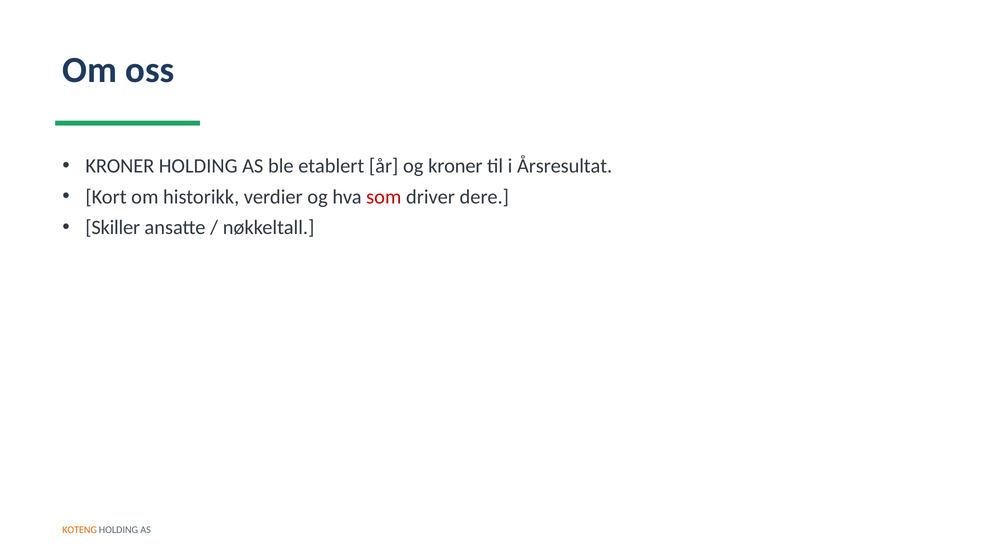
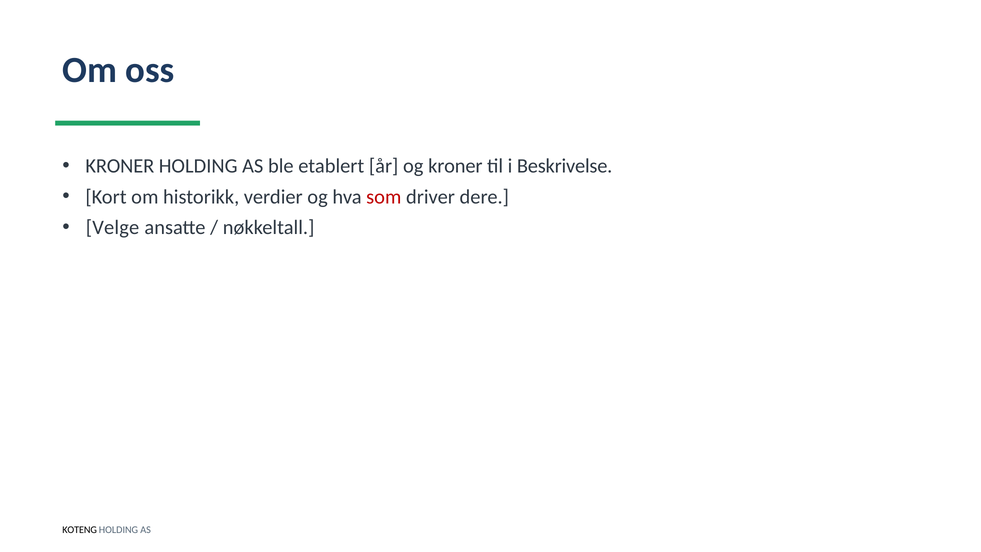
Årsresultat: Årsresultat -> Beskrivelse
Skiller: Skiller -> Velge
KOTENG colour: orange -> black
